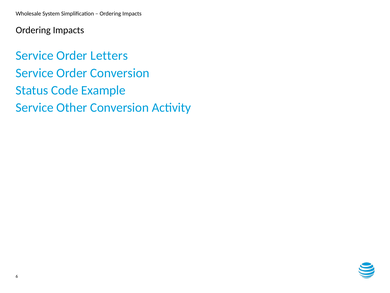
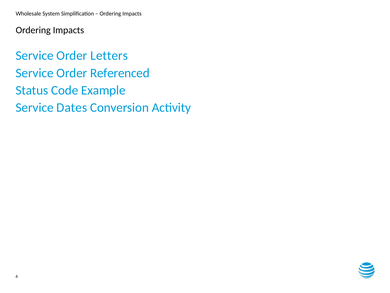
Order Conversion: Conversion -> Referenced
Other: Other -> Dates
